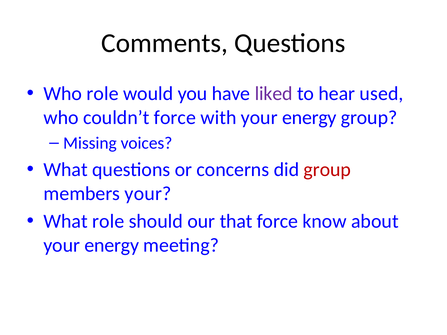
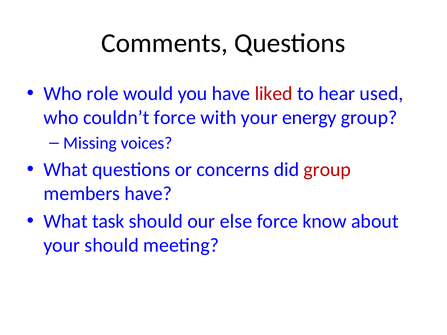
liked colour: purple -> red
members your: your -> have
What role: role -> task
that: that -> else
energy at (112, 245): energy -> should
